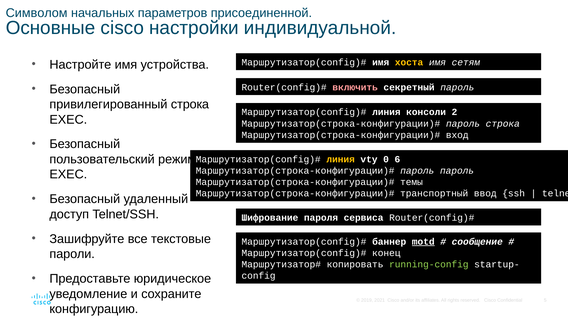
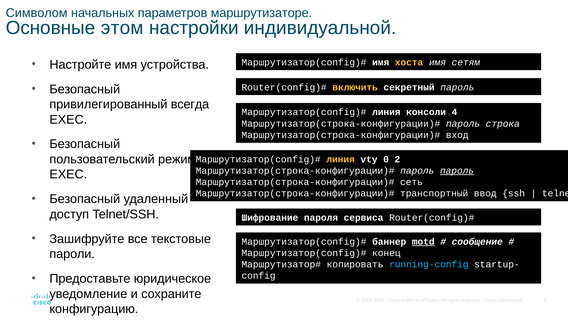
присоединенной: присоединенной -> маршрутизаторе
Основные cisco: cisco -> этом
включить colour: pink -> yellow
привилегированный строка: строка -> всегда
2: 2 -> 4
6: 6 -> 2
пароль at (457, 170) underline: none -> present
темы: темы -> сеть
running-config colour: light green -> light blue
